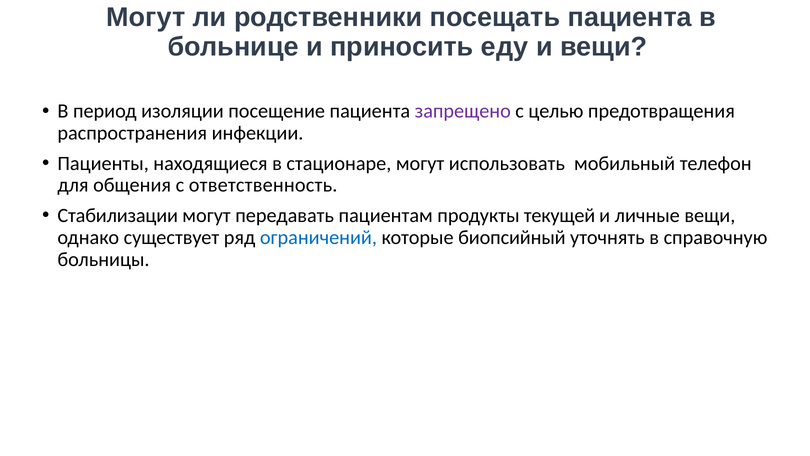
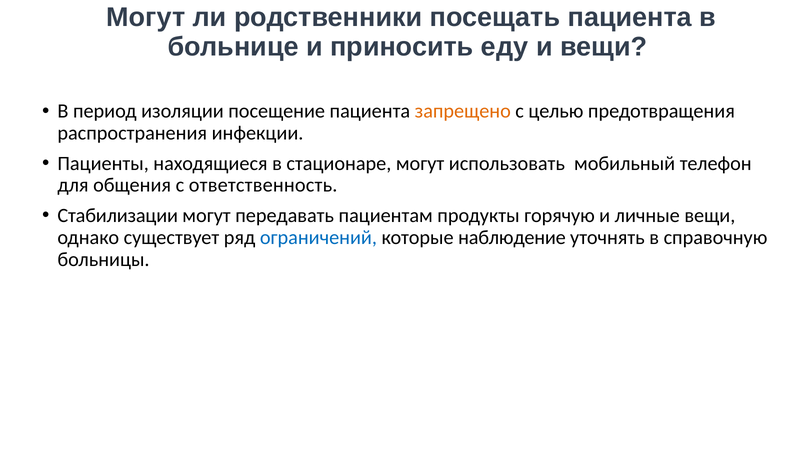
запрещено colour: purple -> orange
текущей: текущей -> горячую
биопсийный: биопсийный -> наблюдение
